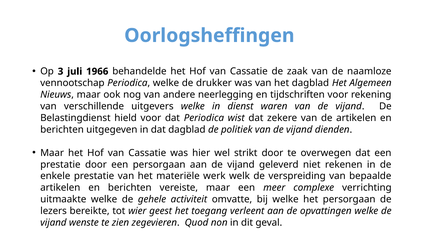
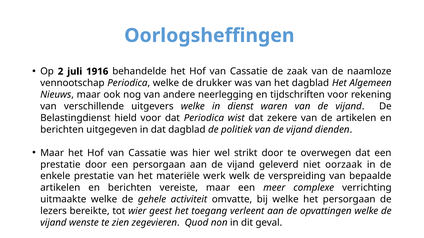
3: 3 -> 2
1966: 1966 -> 1916
rekenen: rekenen -> oorzaak
